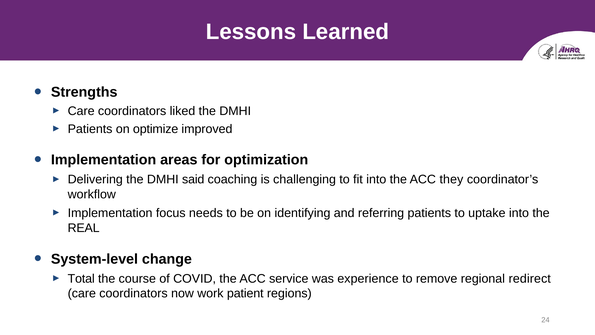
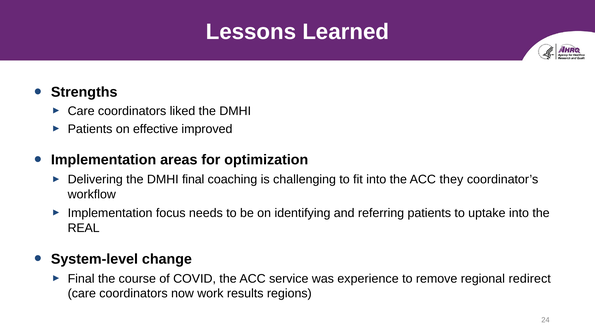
optimize: optimize -> effective
DMHI said: said -> final
Total at (81, 278): Total -> Final
patient: patient -> results
